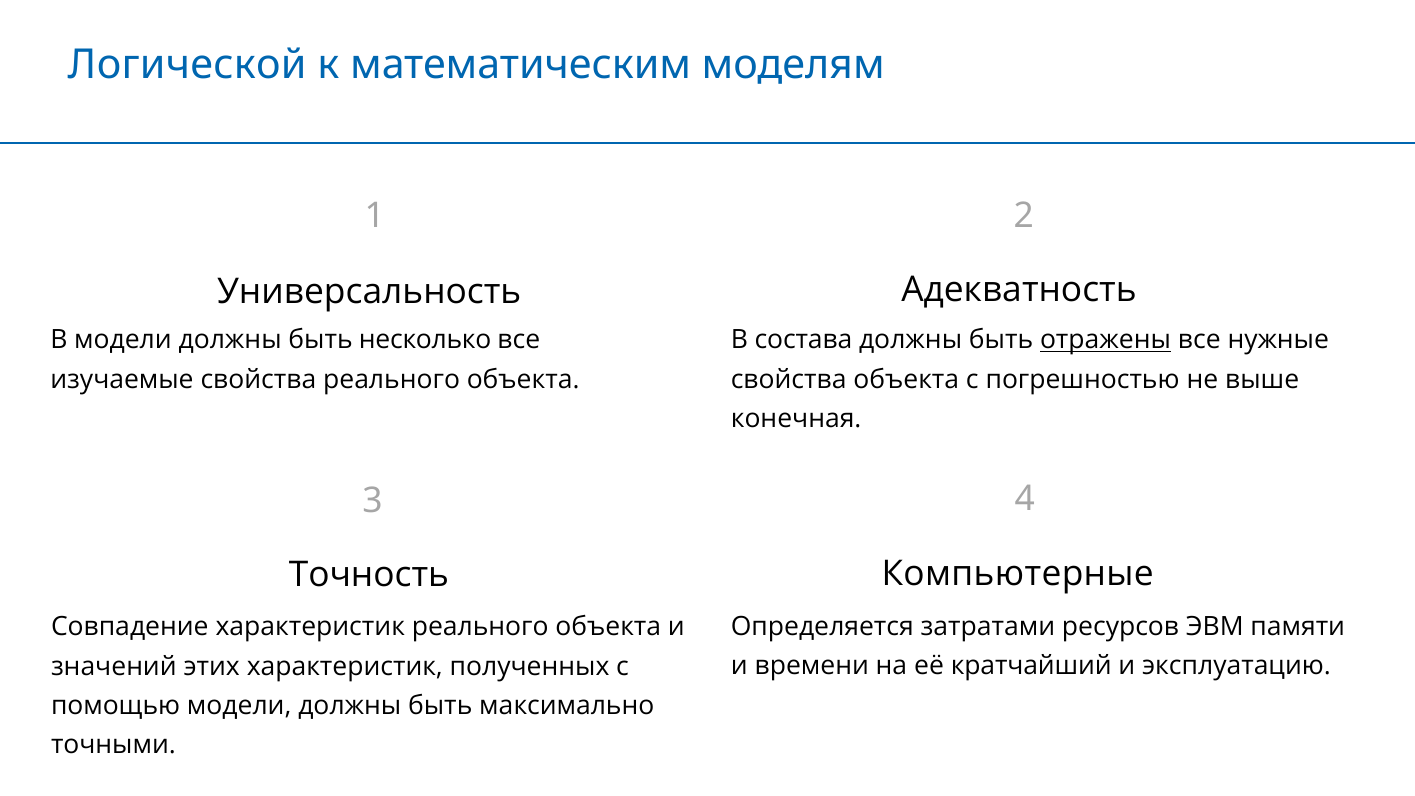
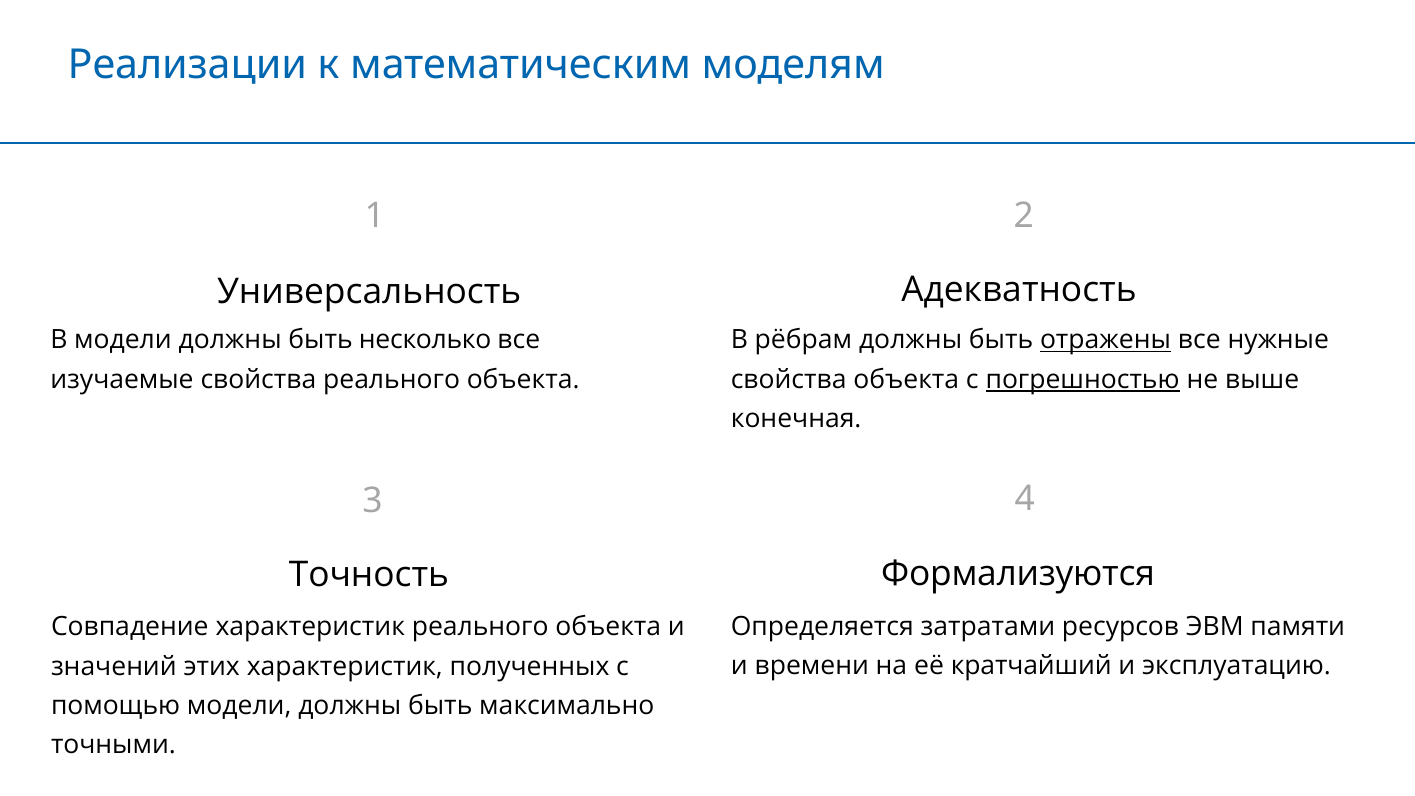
Логической: Логической -> Реализации
состава: состава -> рёбрам
погрешностью underline: none -> present
Компьютерные: Компьютерные -> Формализуются
